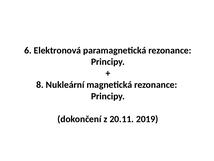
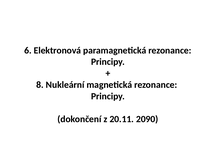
2019: 2019 -> 2090
